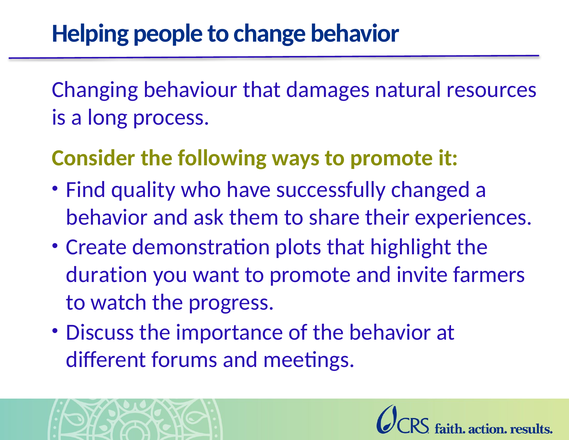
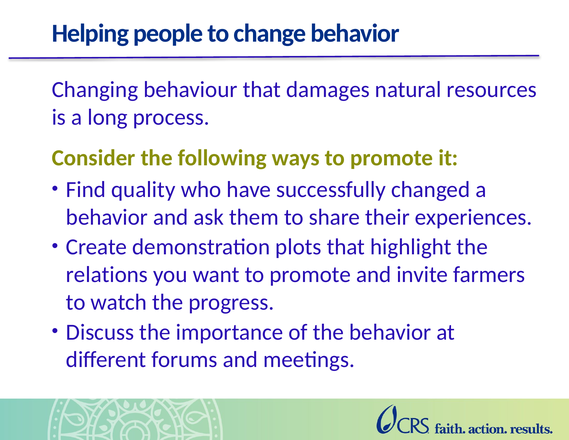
duration: duration -> relations
